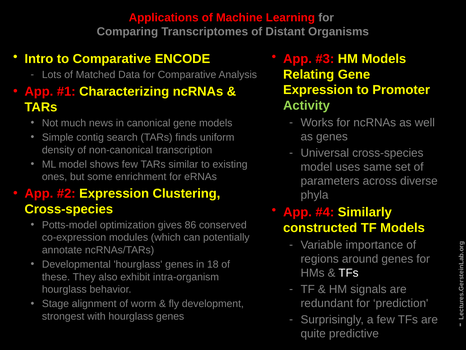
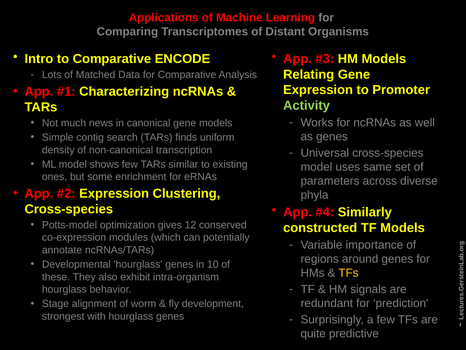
86: 86 -> 12
18: 18 -> 10
TFs at (349, 273) colour: white -> yellow
